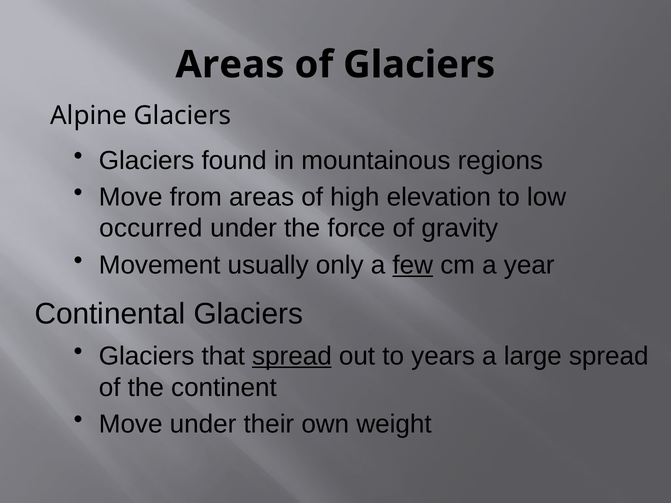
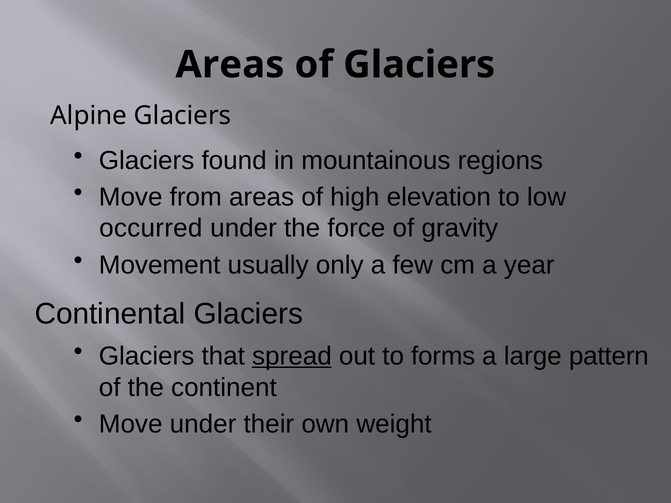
few underline: present -> none
years: years -> forms
large spread: spread -> pattern
